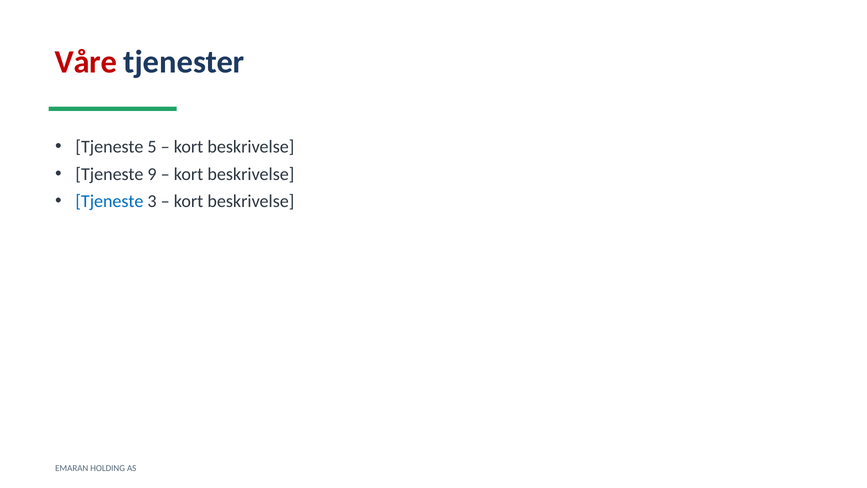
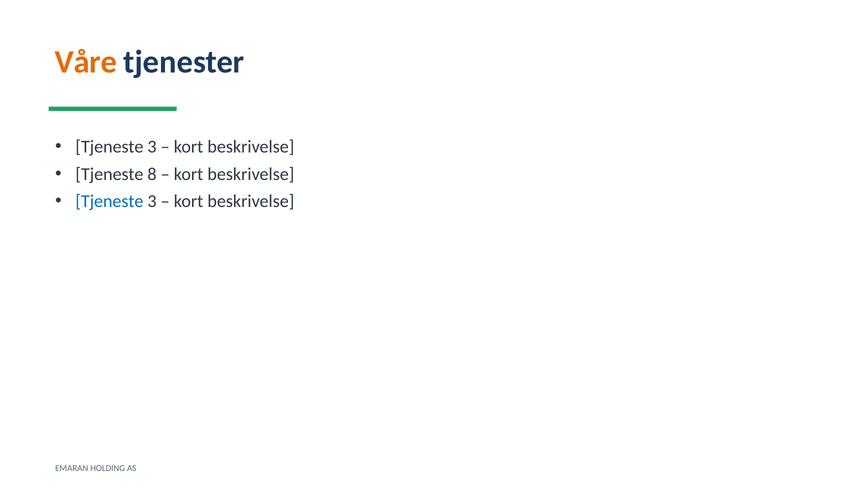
Våre colour: red -> orange
5 at (152, 147): 5 -> 3
9: 9 -> 8
